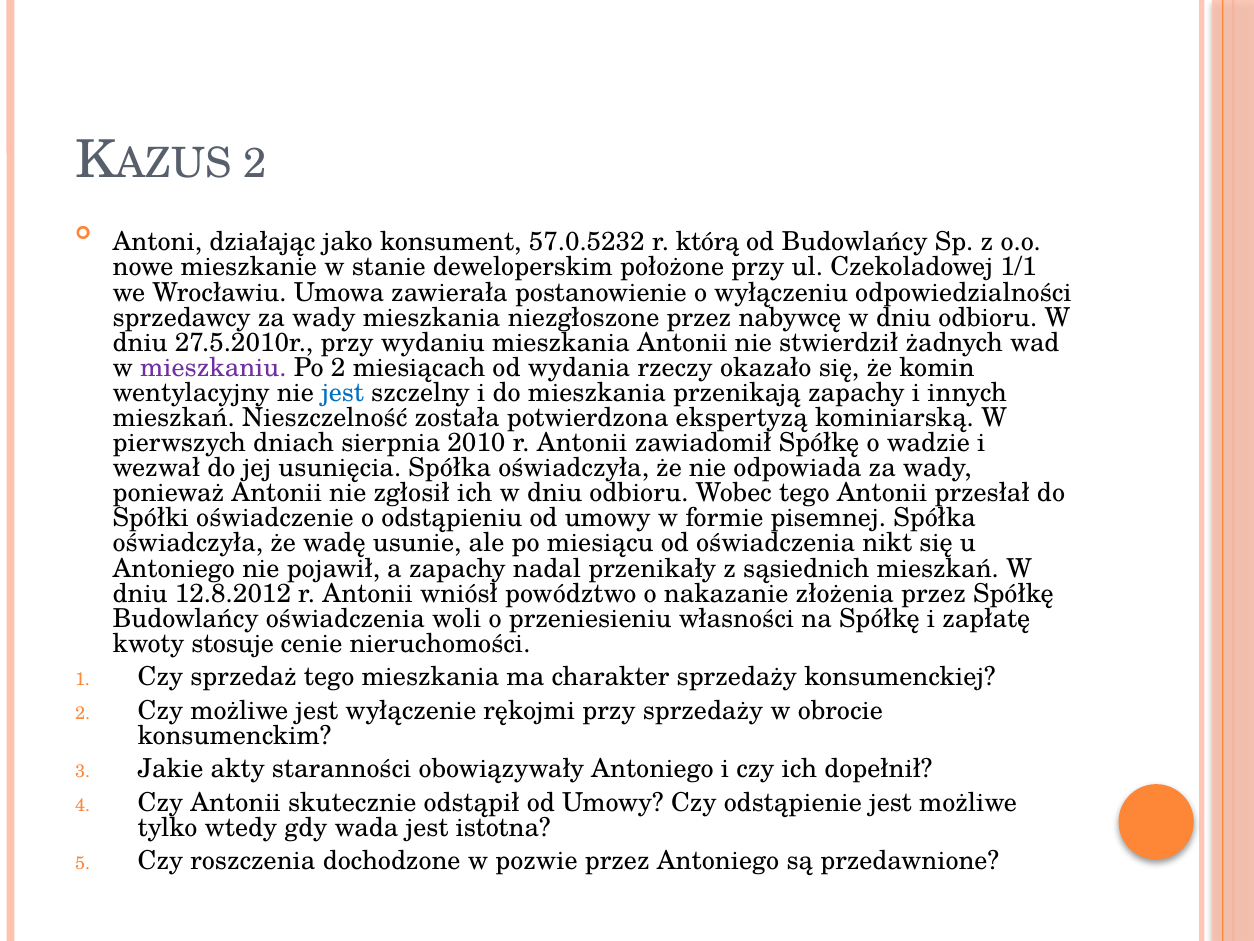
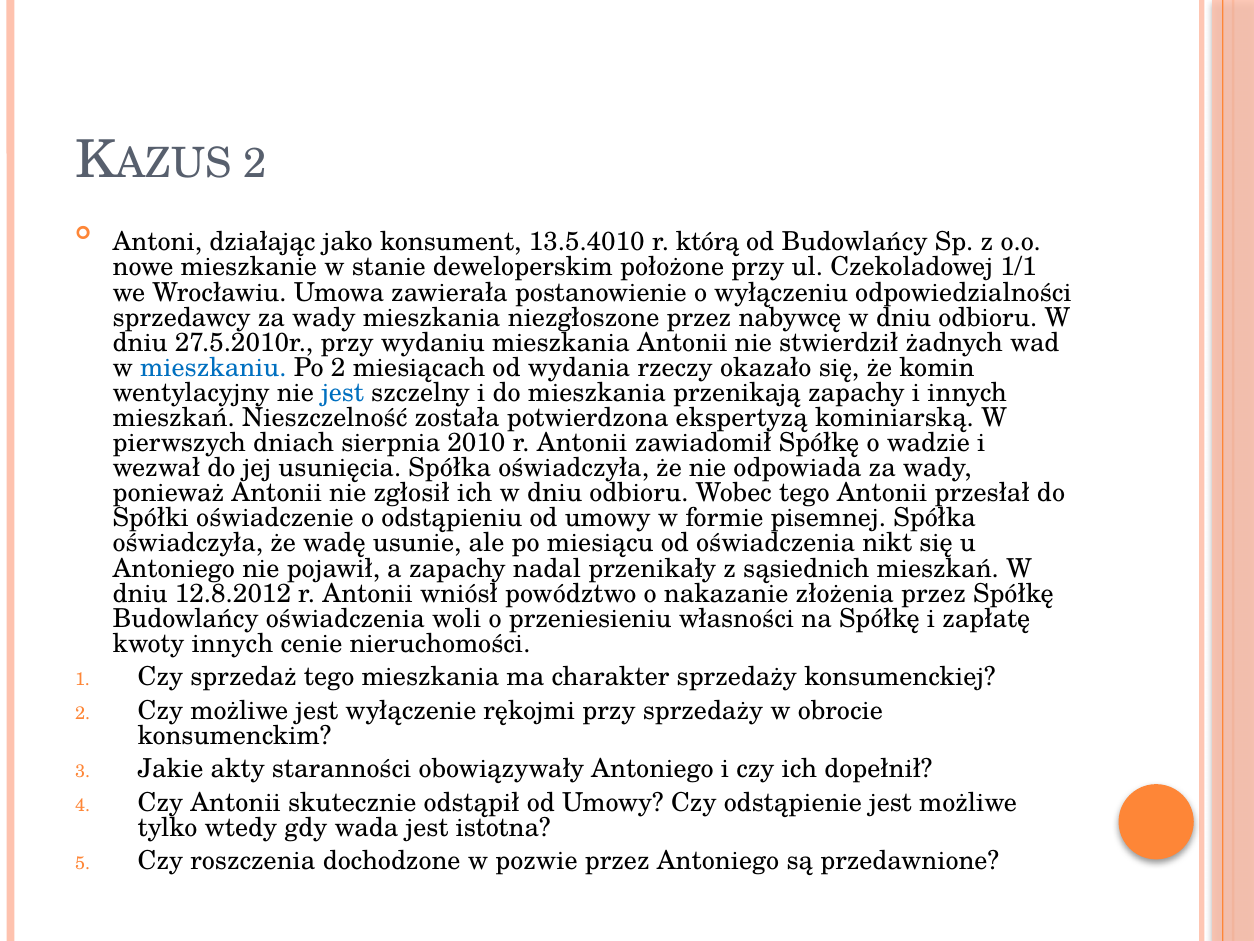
57.0.5232: 57.0.5232 -> 13.5.4010
mieszkaniu colour: purple -> blue
kwoty stosuje: stosuje -> innych
